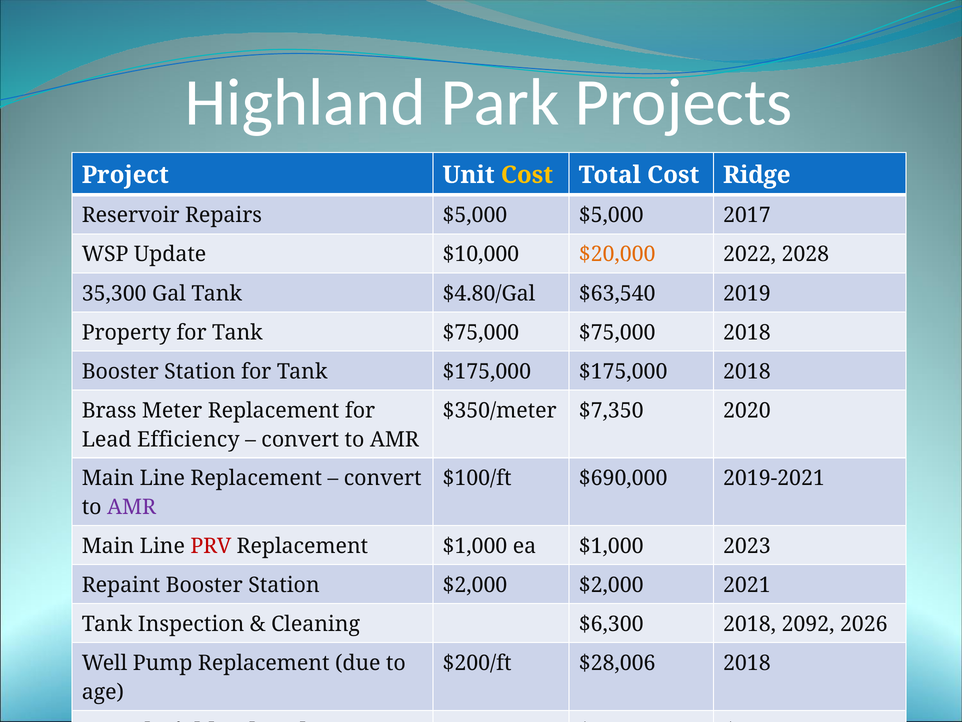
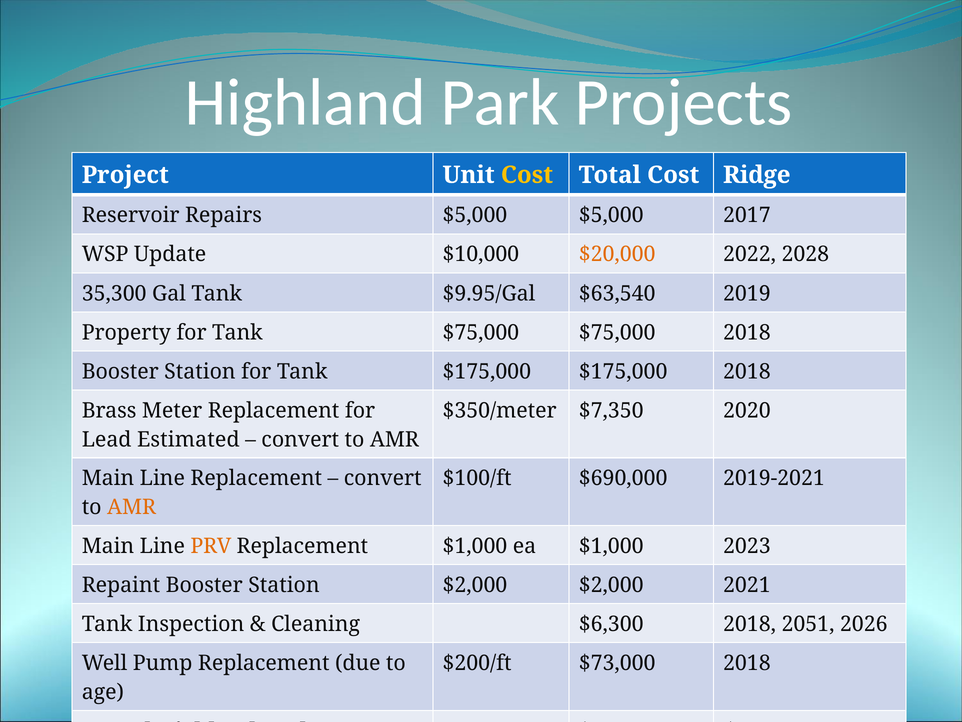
$4.80/Gal: $4.80/Gal -> $9.95/Gal
Efficiency: Efficiency -> Estimated
AMR at (132, 507) colour: purple -> orange
PRV colour: red -> orange
2092: 2092 -> 2051
$28,006: $28,006 -> $73,000
